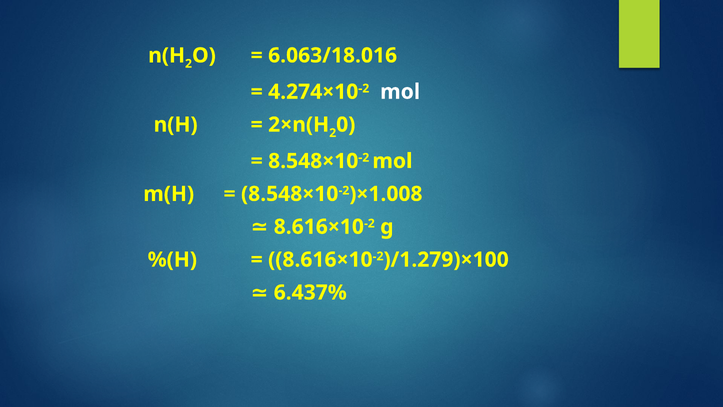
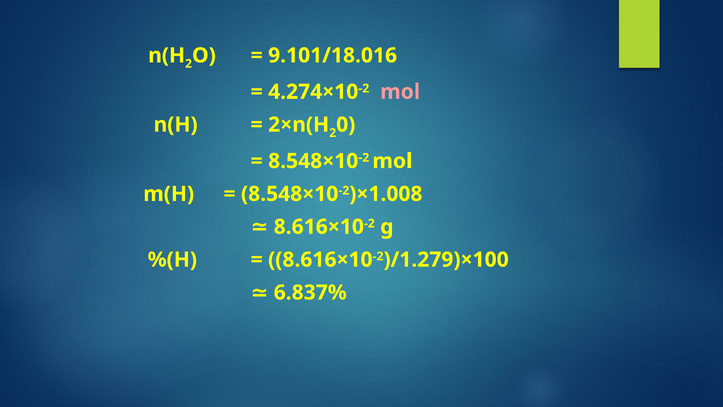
6.063/18.016: 6.063/18.016 -> 9.101/18.016
mol at (400, 92) colour: white -> pink
6.437%: 6.437% -> 6.837%
